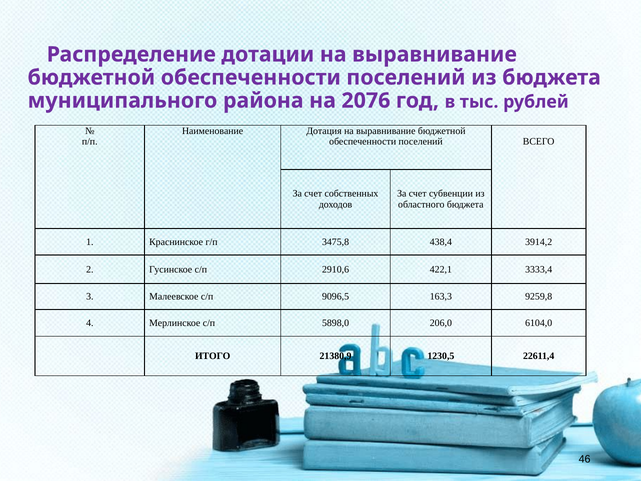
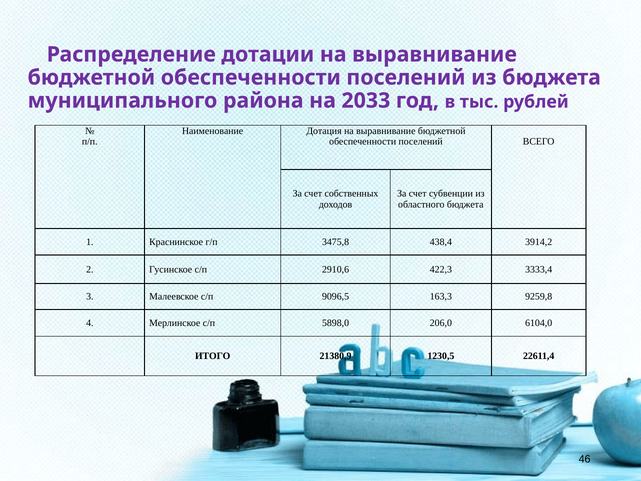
2076: 2076 -> 2033
422,1: 422,1 -> 422,3
